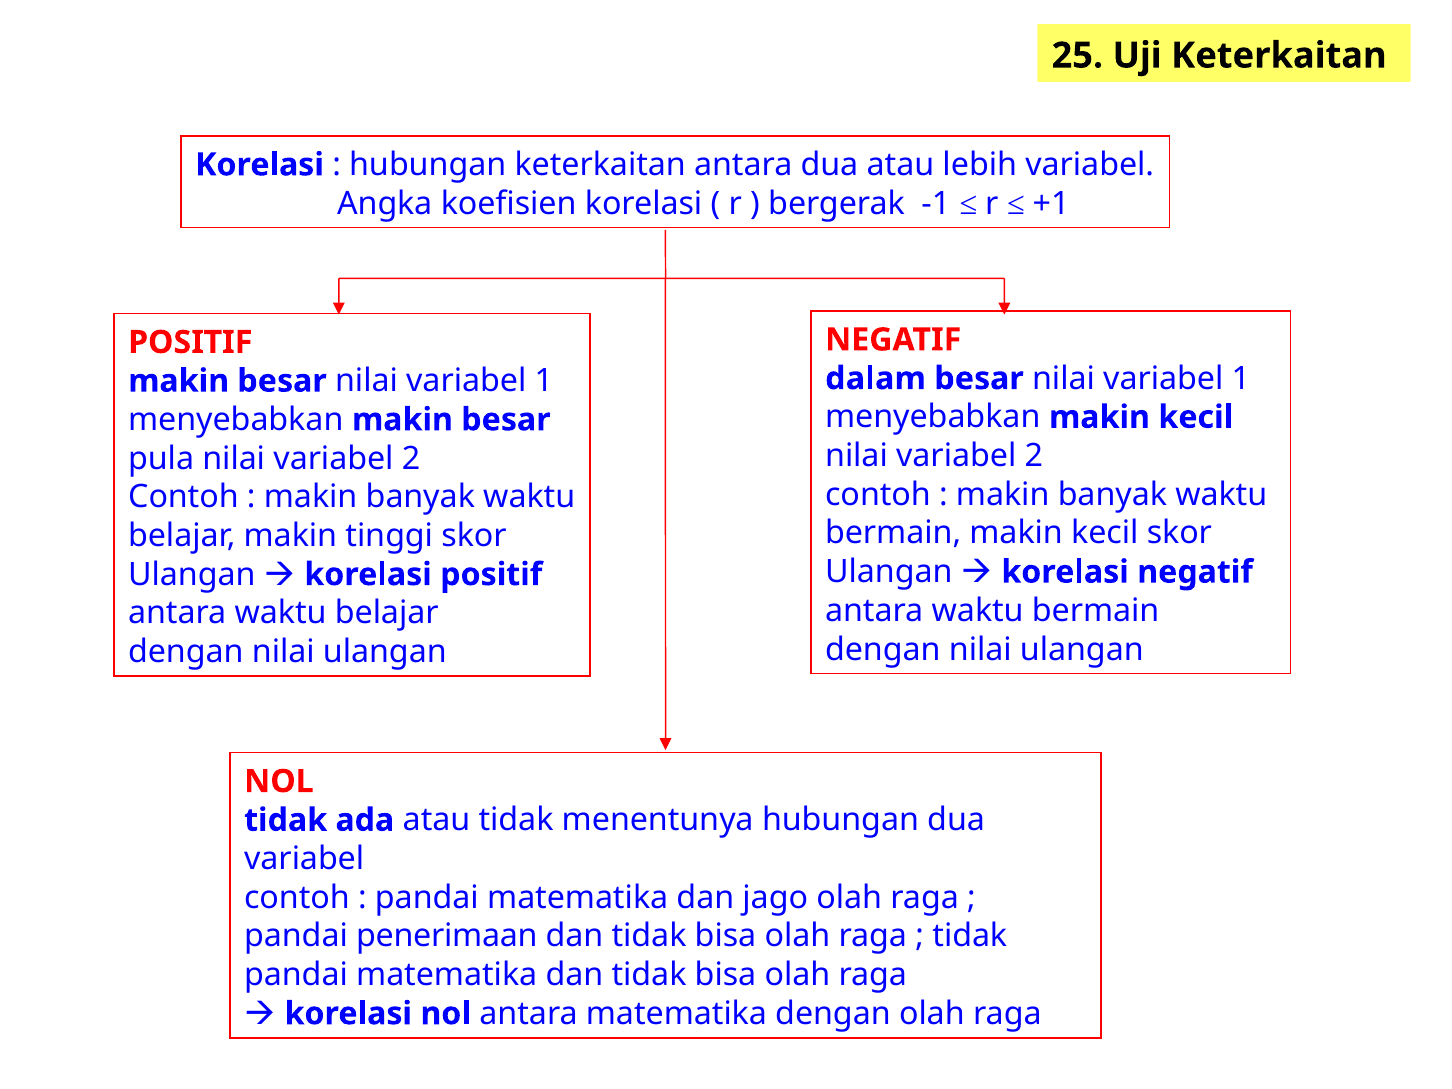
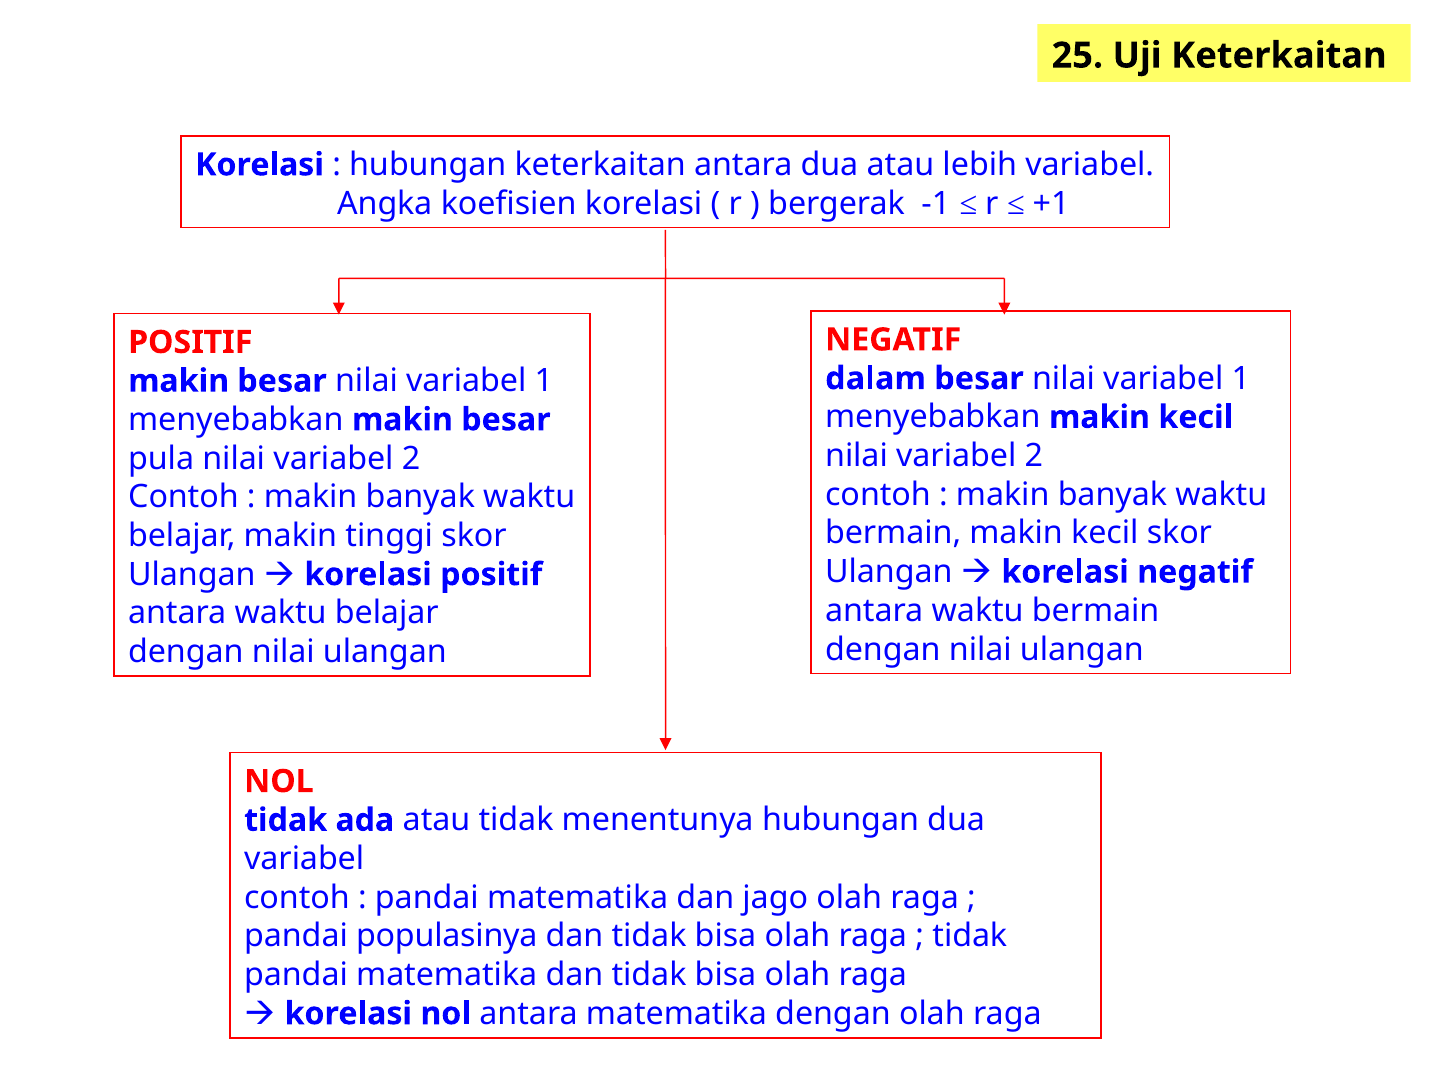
penerimaan: penerimaan -> populasinya
